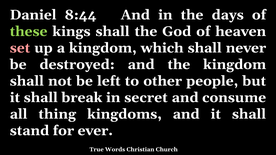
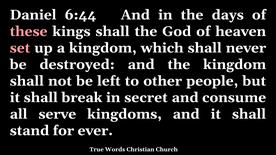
8:44: 8:44 -> 6:44
these colour: light green -> pink
thing: thing -> serve
